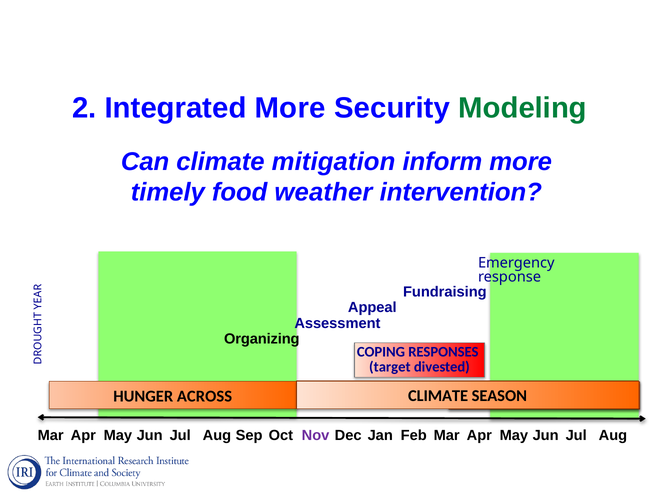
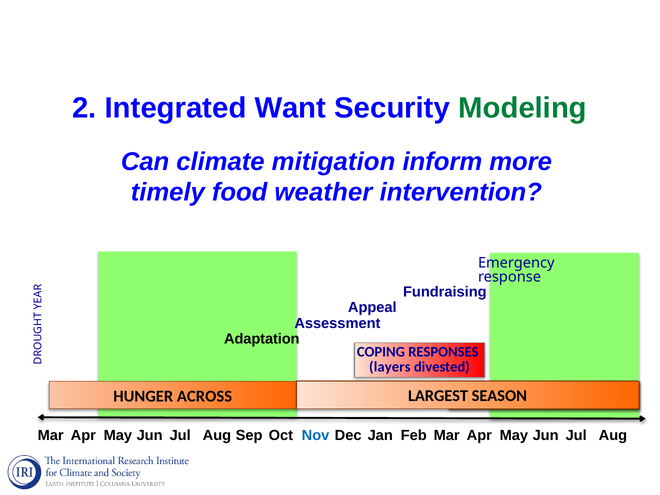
Integrated More: More -> Want
Organizing: Organizing -> Adaptation
target: target -> layers
CLIMATE at (438, 396): CLIMATE -> LARGEST
Nov colour: purple -> blue
